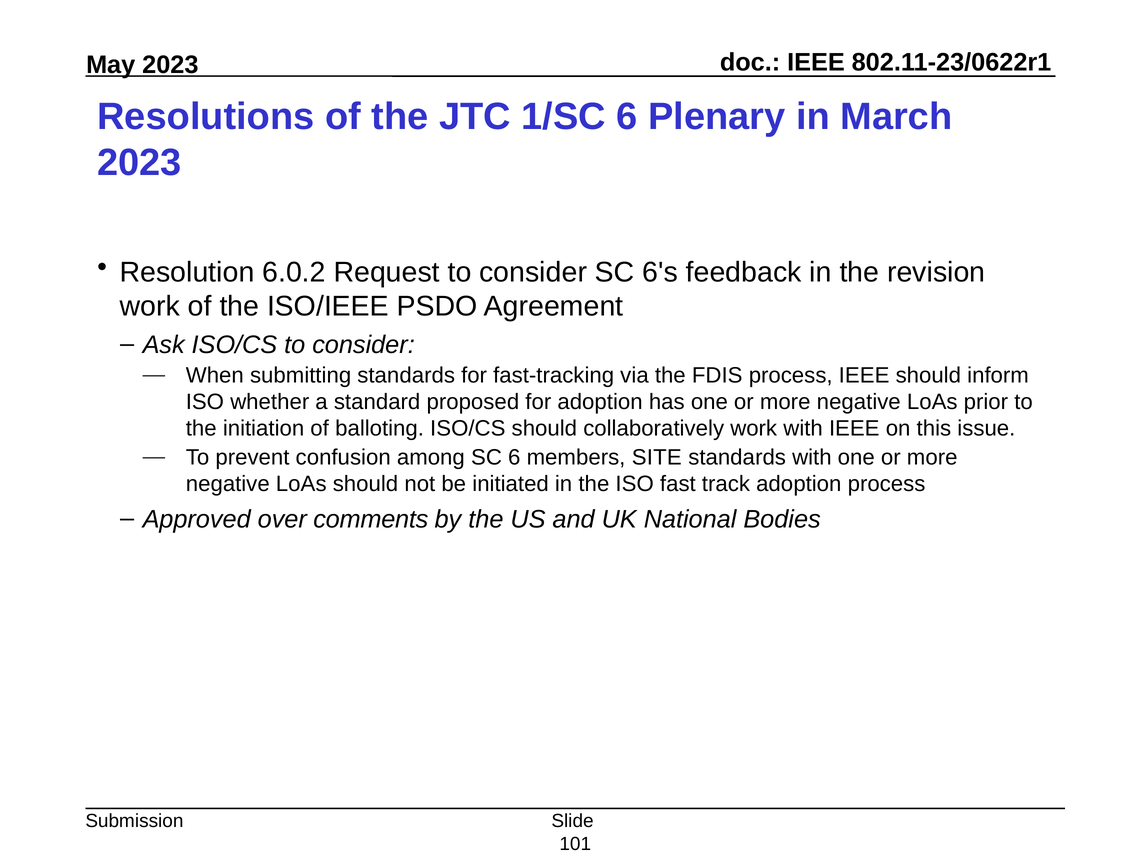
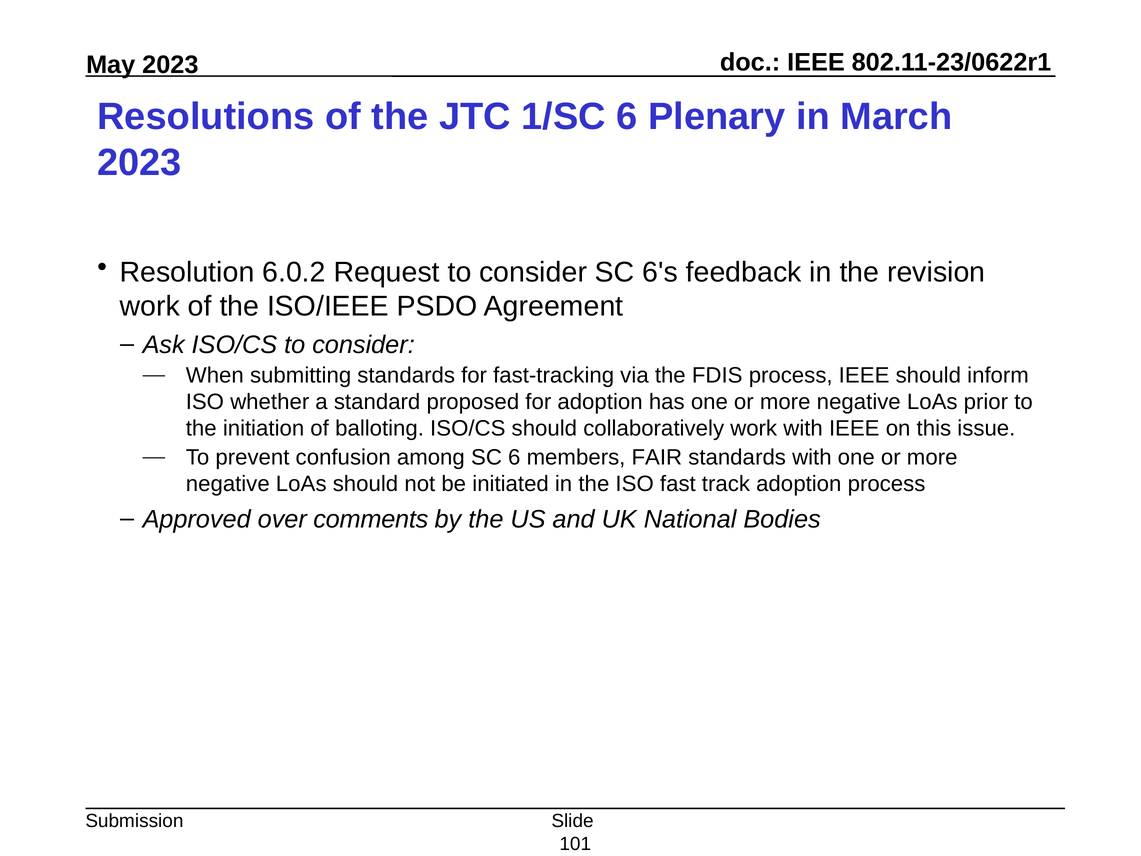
SITE: SITE -> FAIR
